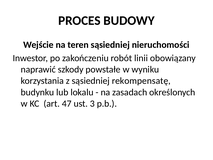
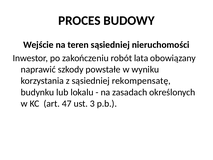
linii: linii -> lata
